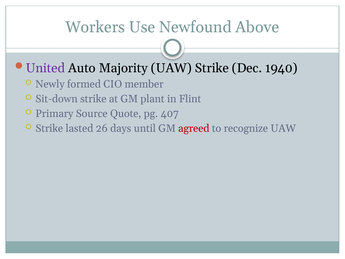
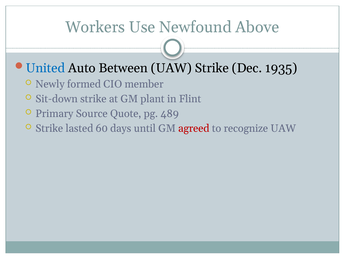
United colour: purple -> blue
Majority: Majority -> Between
1940: 1940 -> 1935
407: 407 -> 489
26: 26 -> 60
